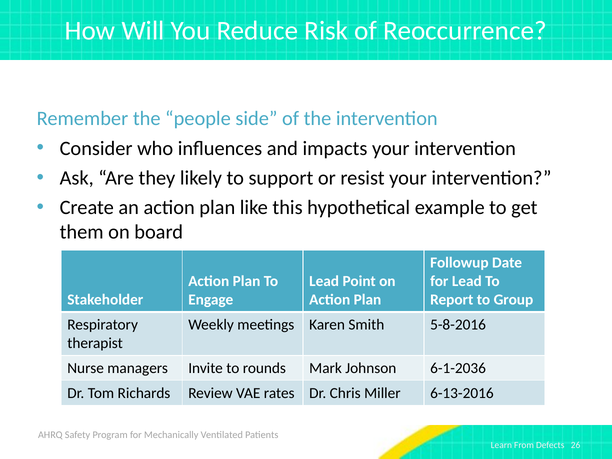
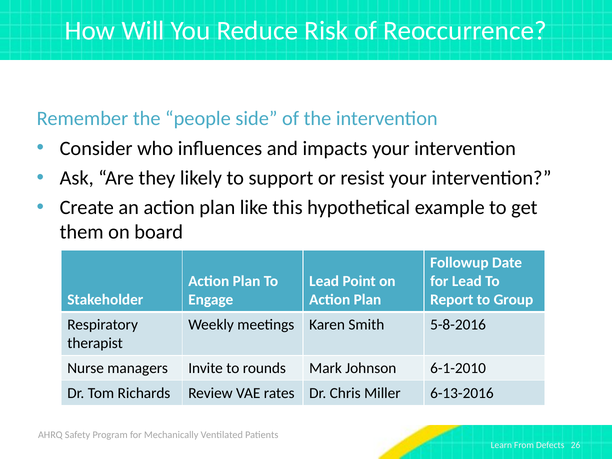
6-1-2036: 6-1-2036 -> 6-1-2010
